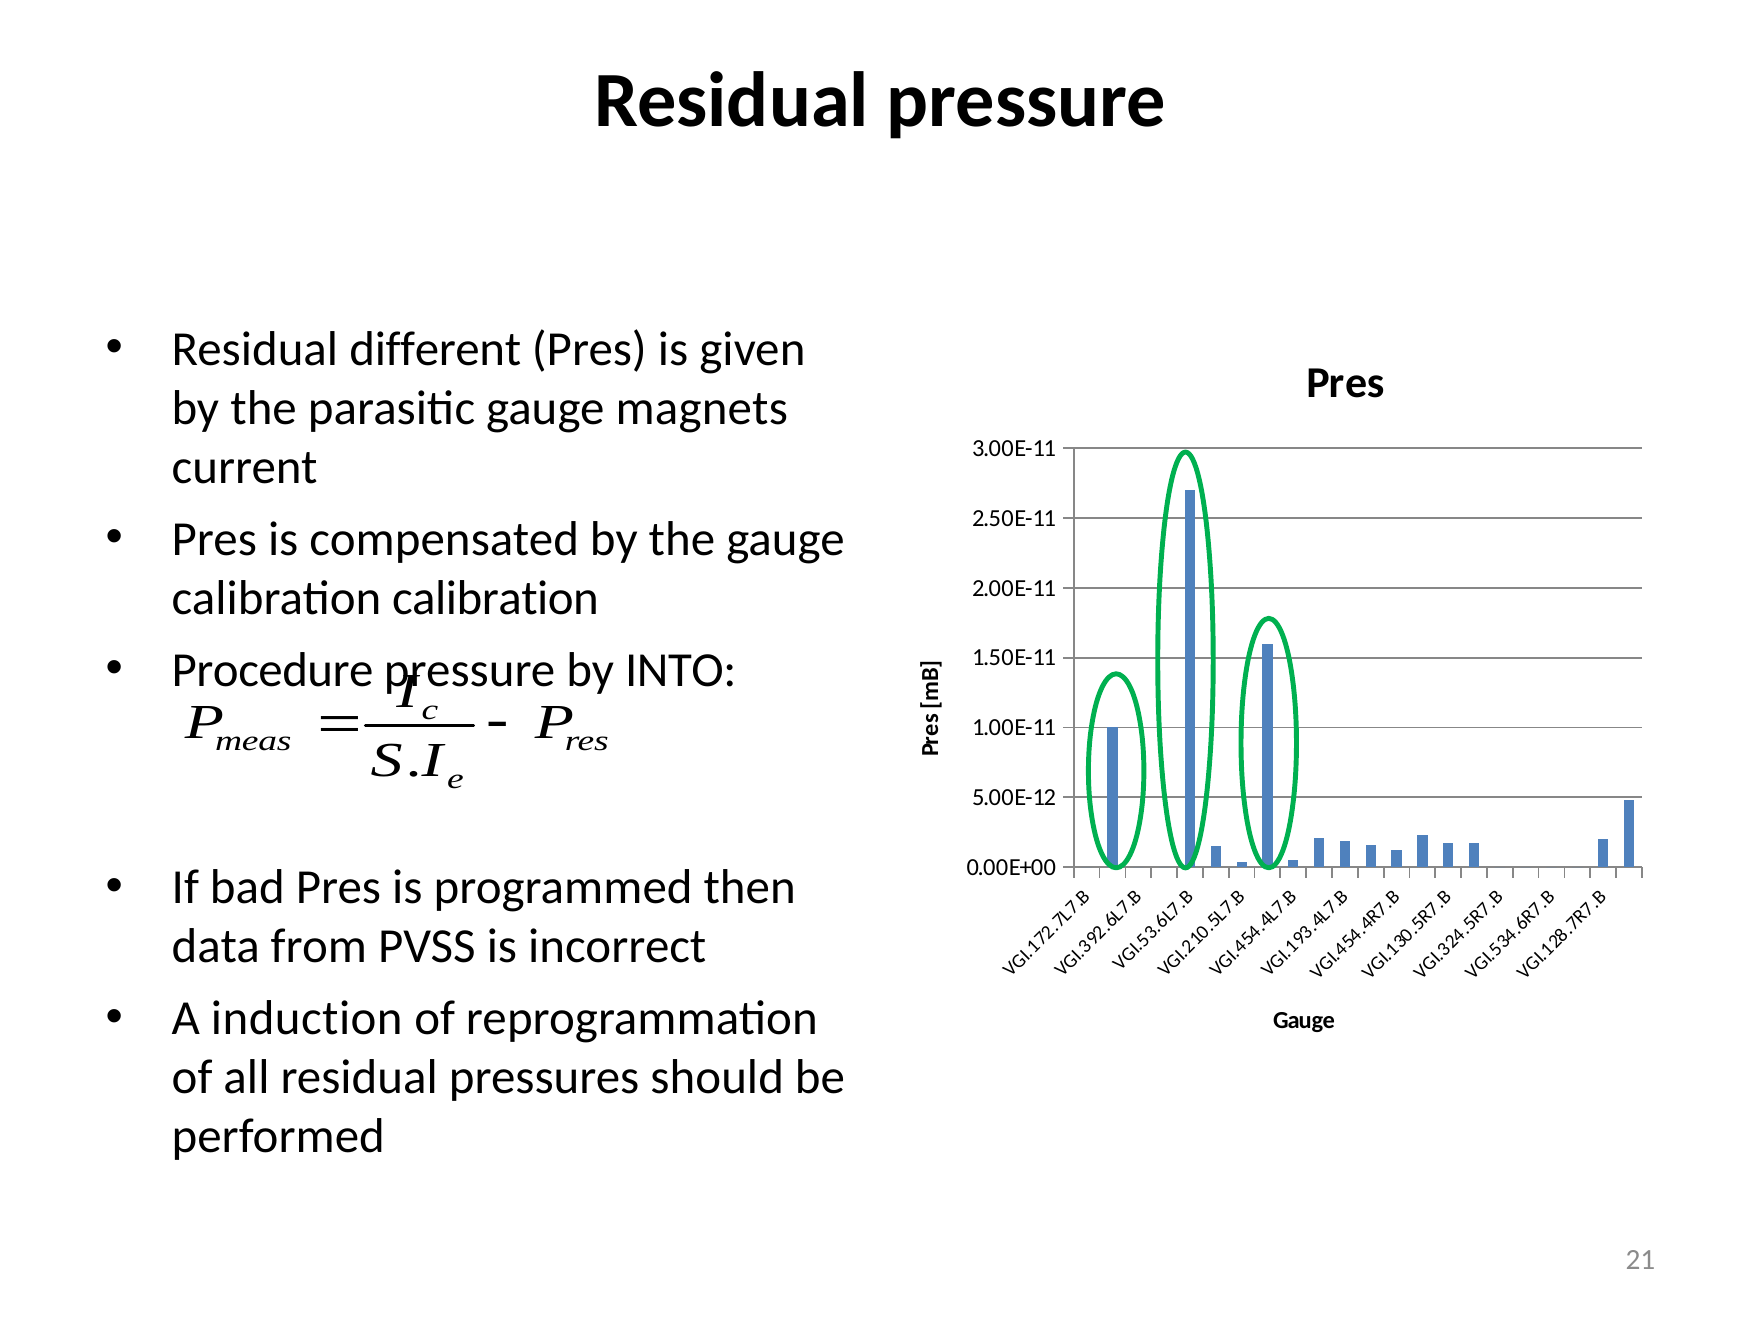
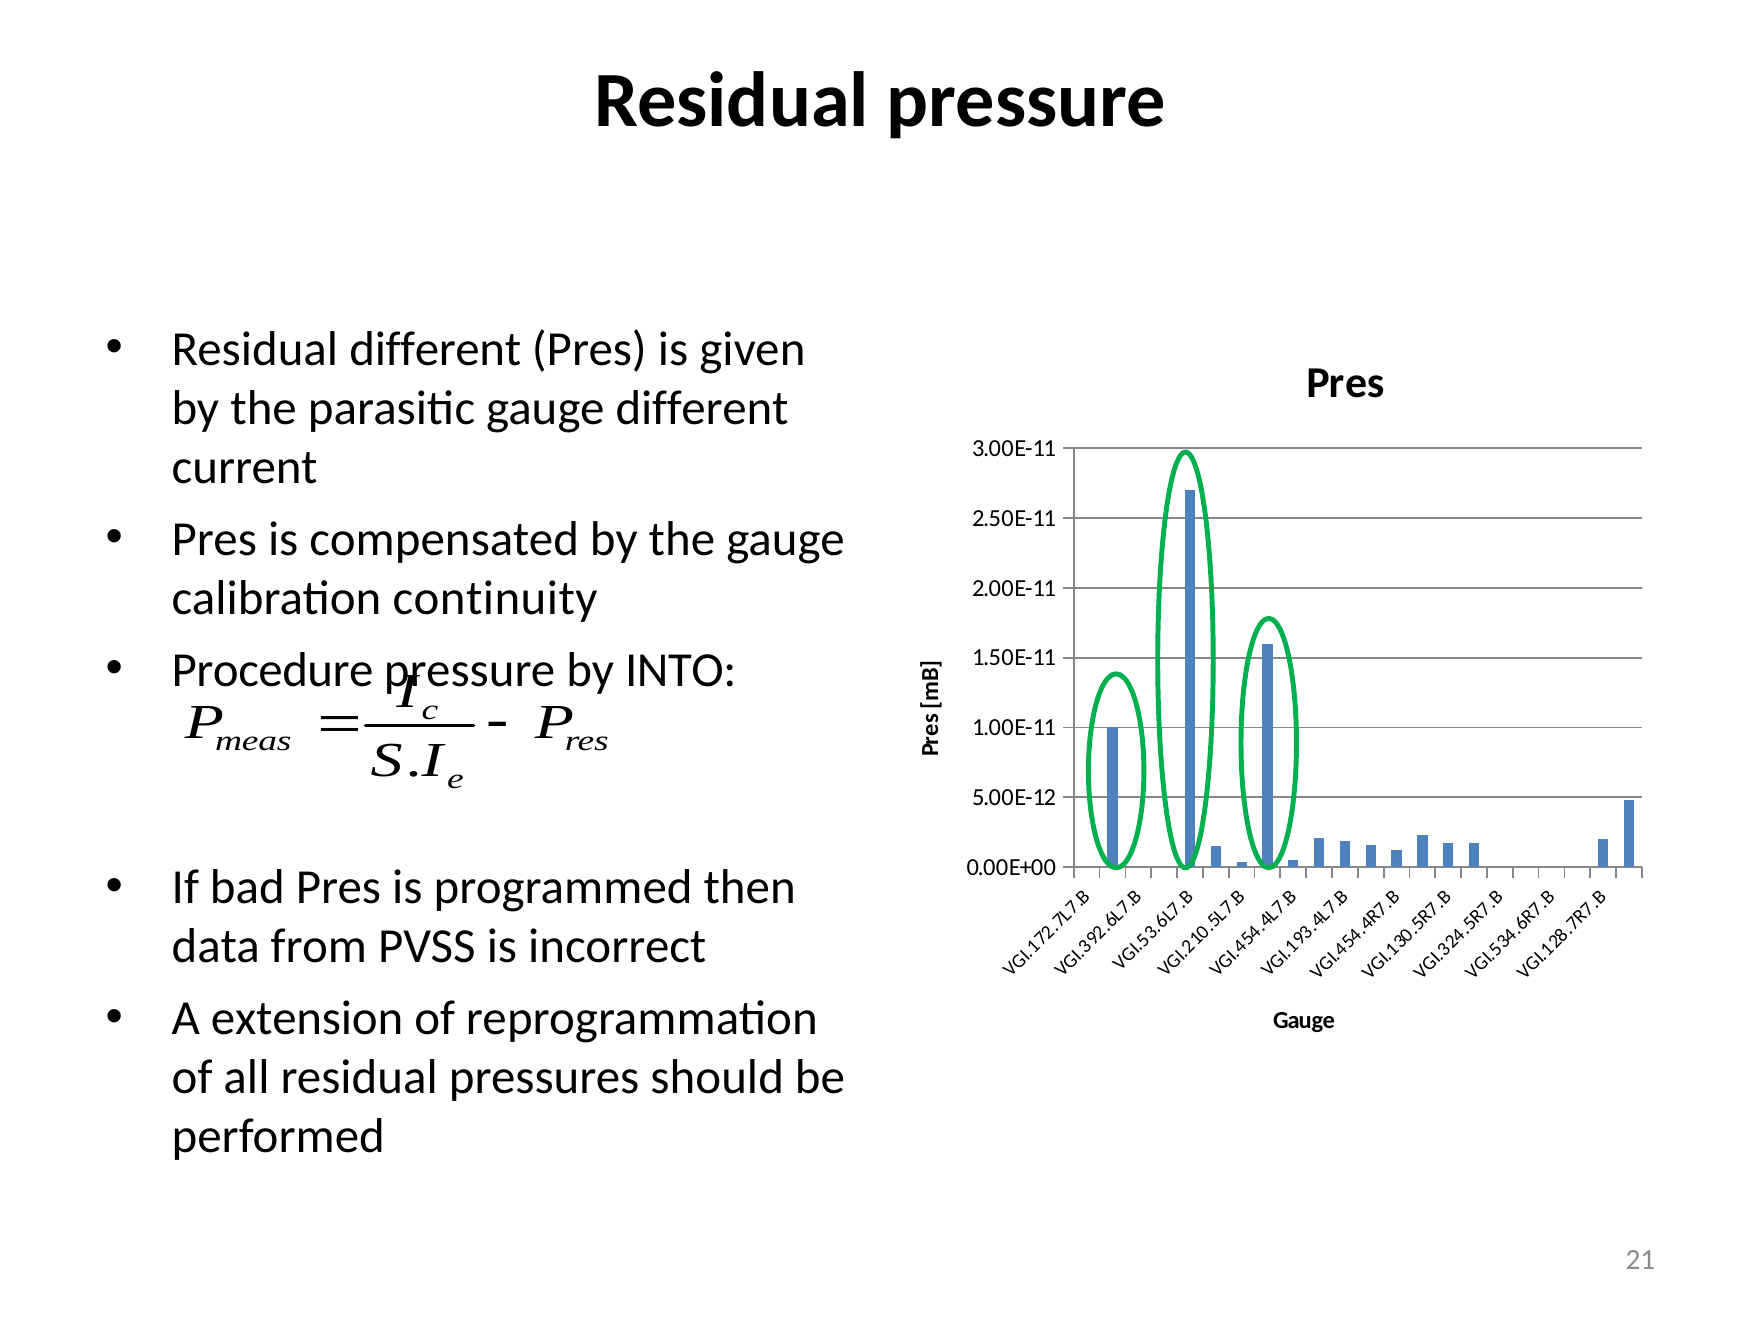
gauge magnets: magnets -> different
calibration calibration: calibration -> continuity
induction: induction -> extension
